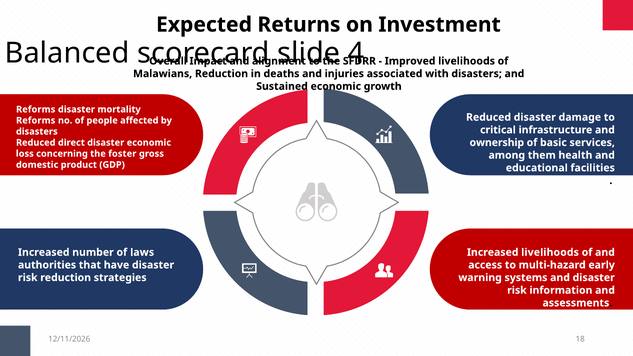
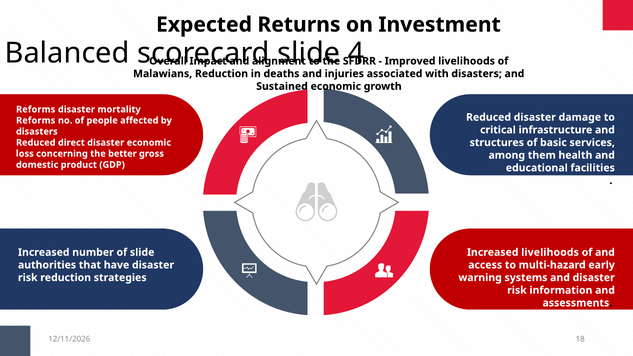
ownership: ownership -> structures
foster: foster -> better
of laws: laws -> slide
